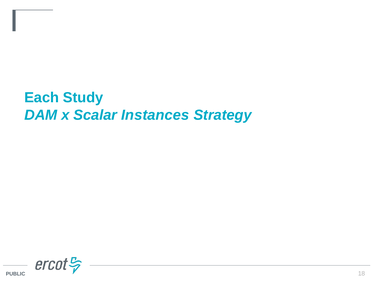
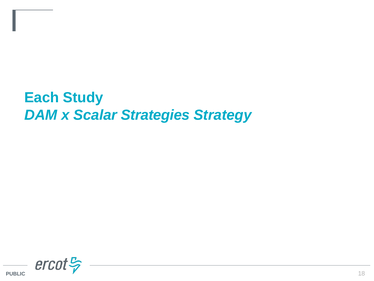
Instances: Instances -> Strategies
